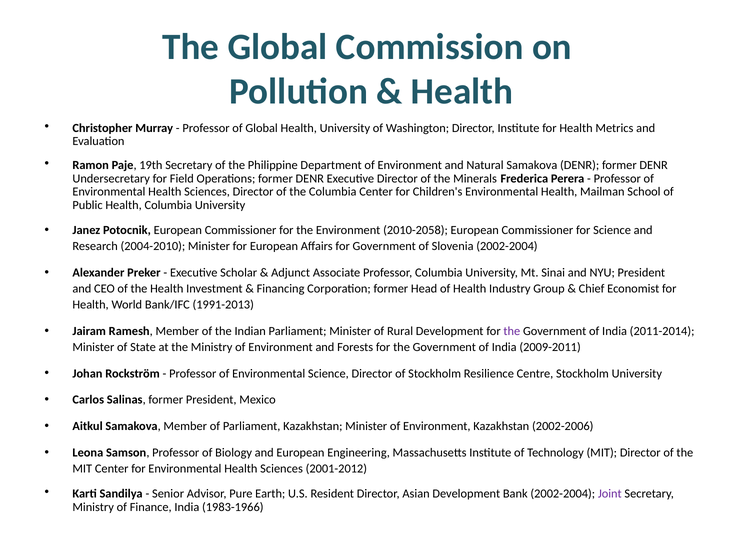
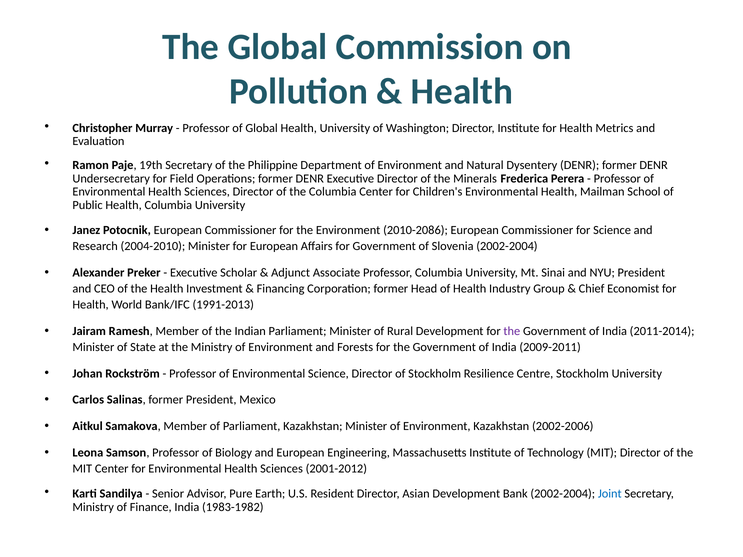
Natural Samakova: Samakova -> Dysentery
2010-2058: 2010-2058 -> 2010-2086
Joint colour: purple -> blue
1983-1966: 1983-1966 -> 1983-1982
